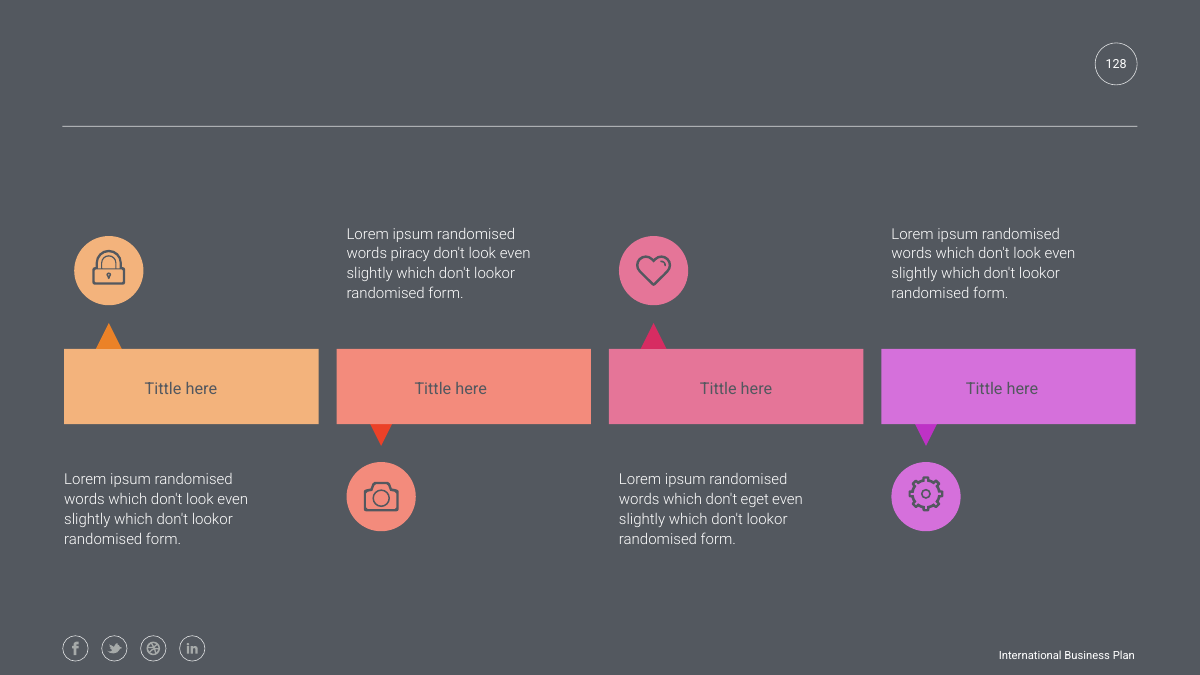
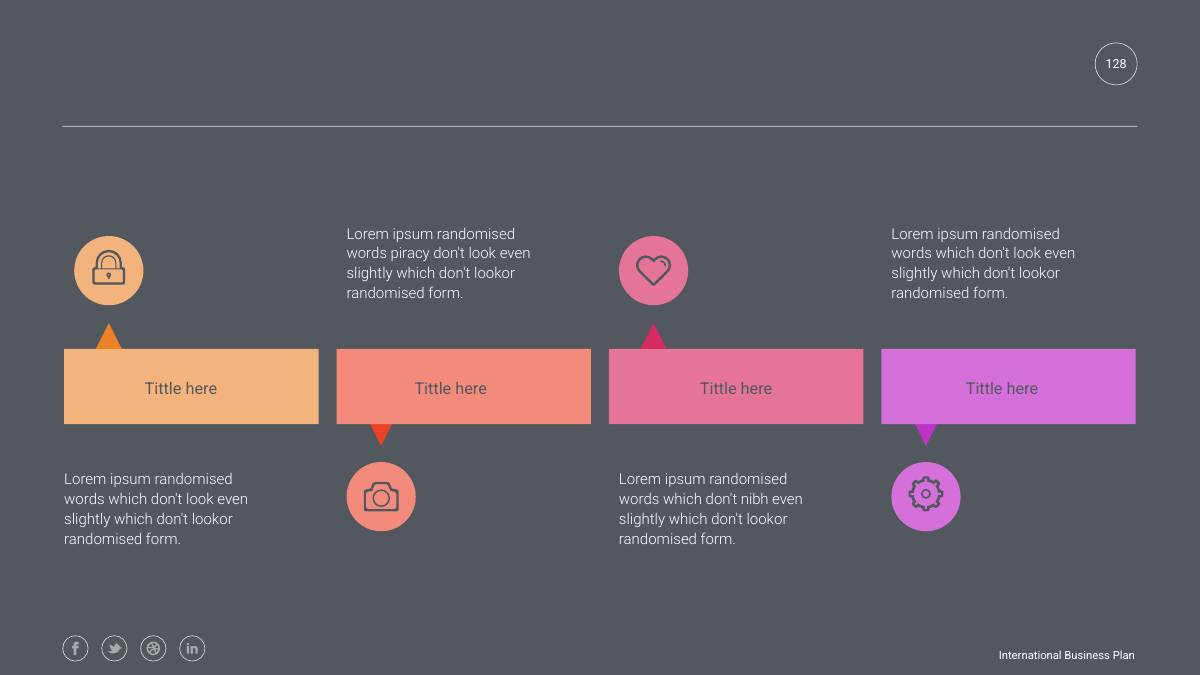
eget: eget -> nibh
